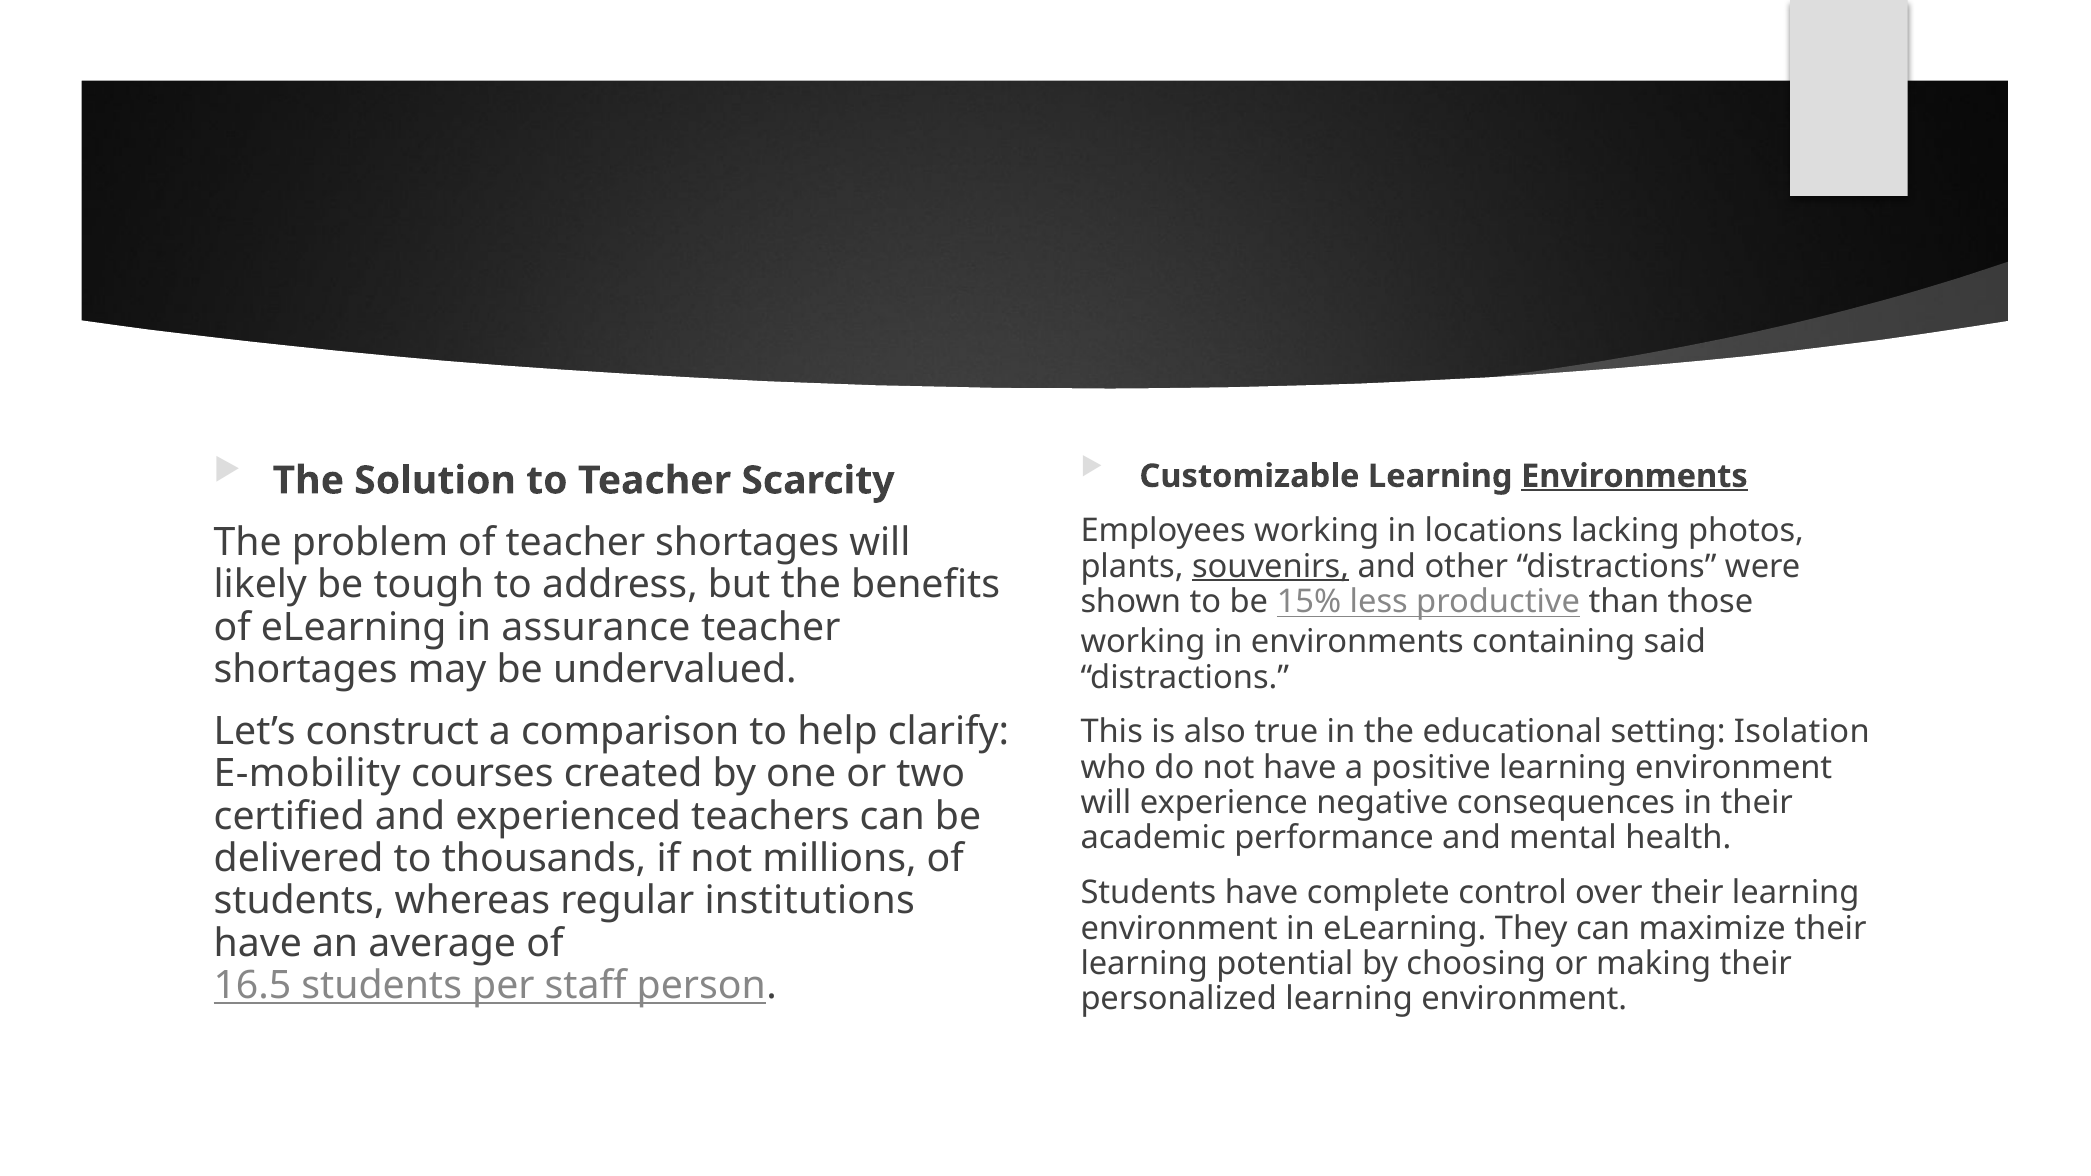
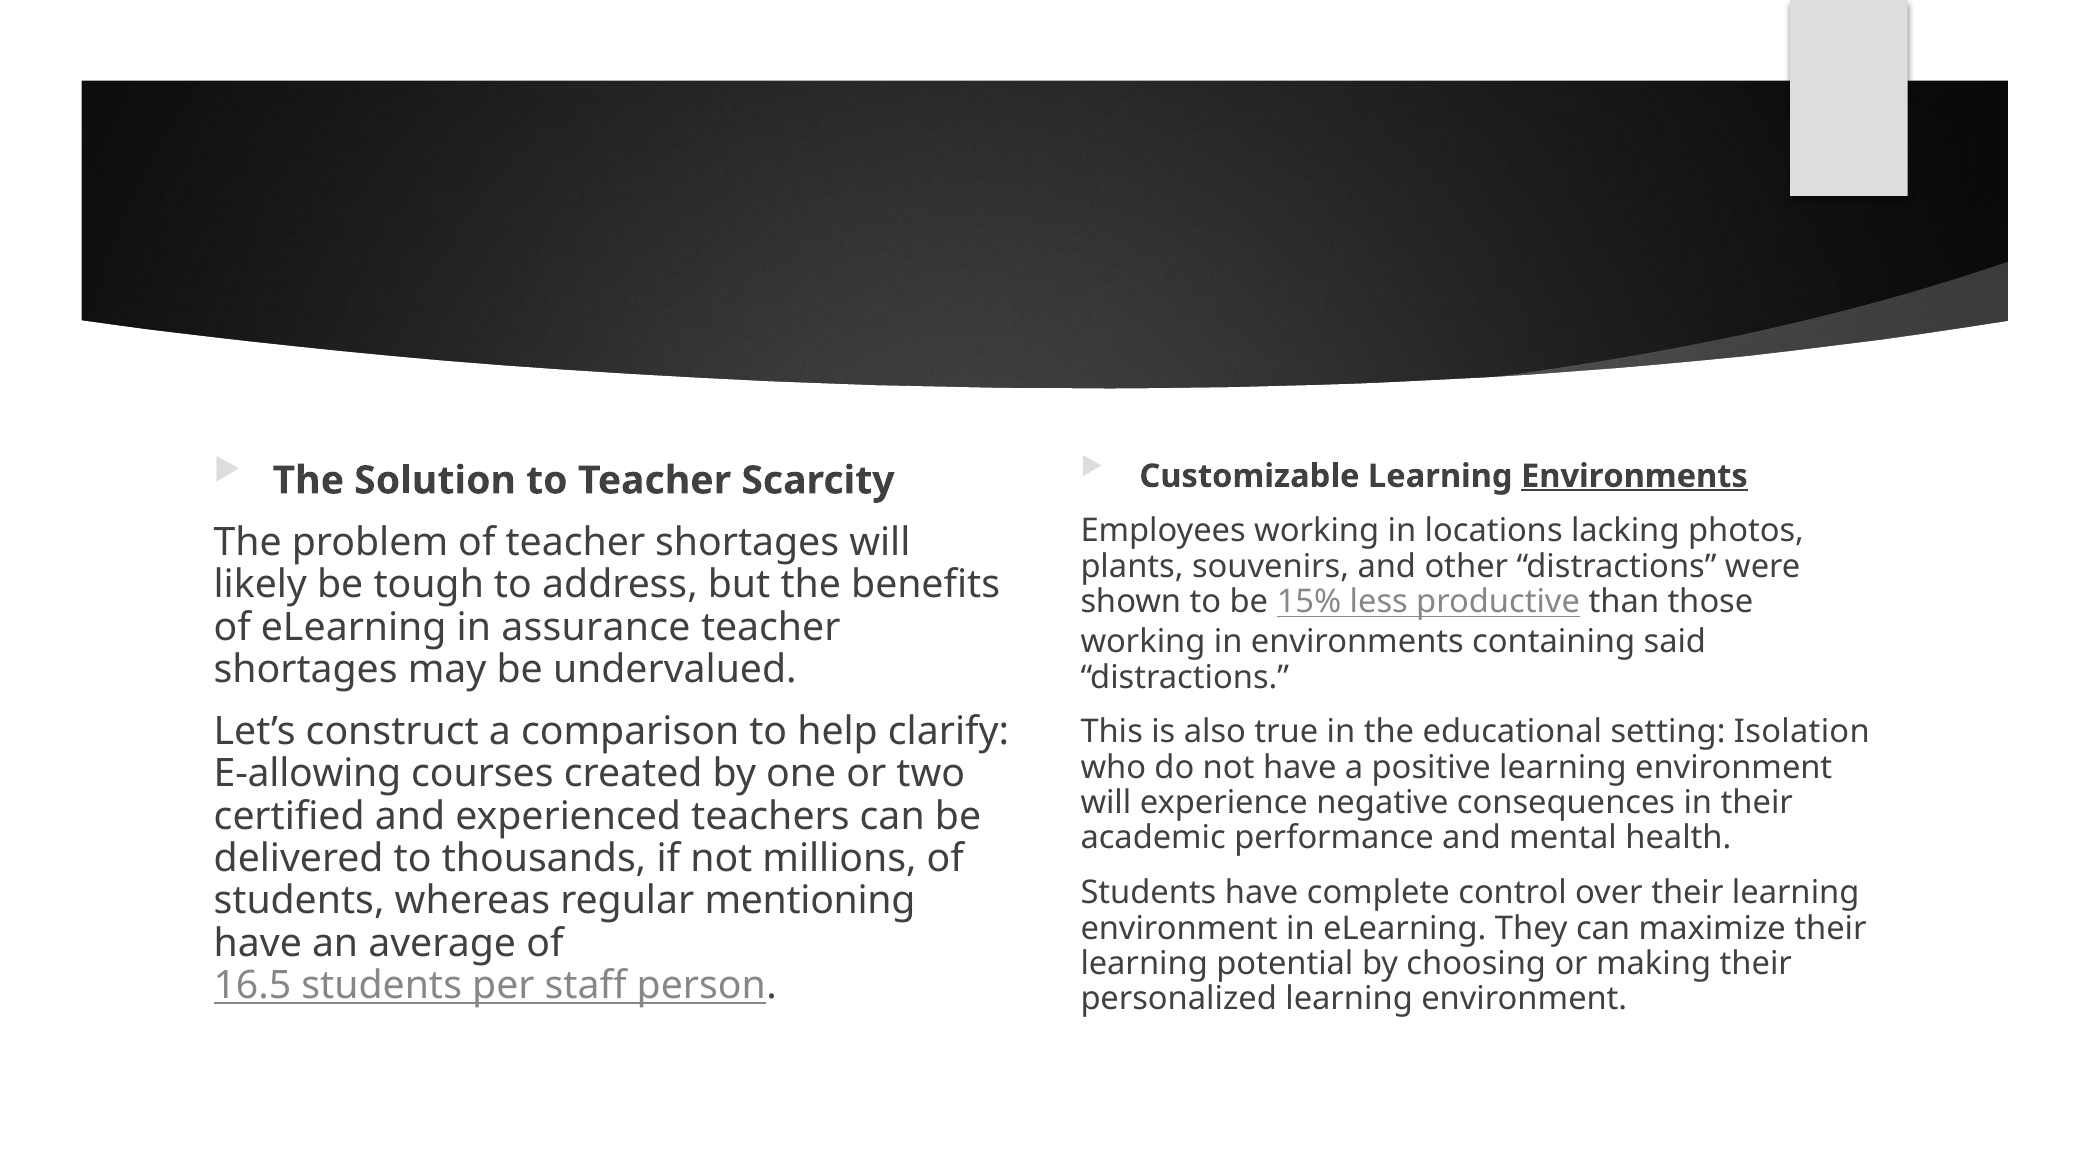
souvenirs underline: present -> none
E-mobility: E-mobility -> E-allowing
institutions: institutions -> mentioning
